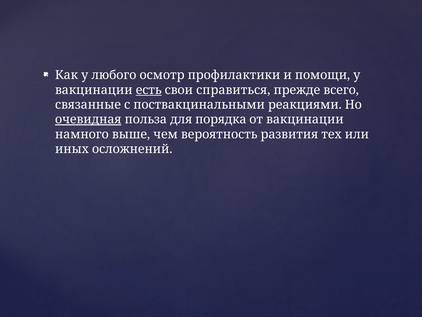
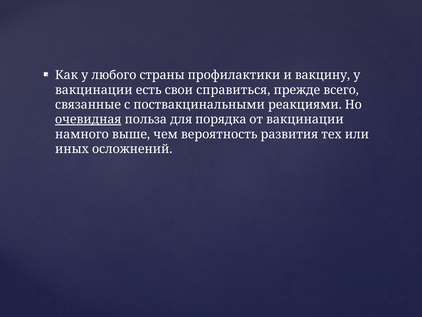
осмотр: осмотр -> страны
помощи: помощи -> вакцину
есть underline: present -> none
